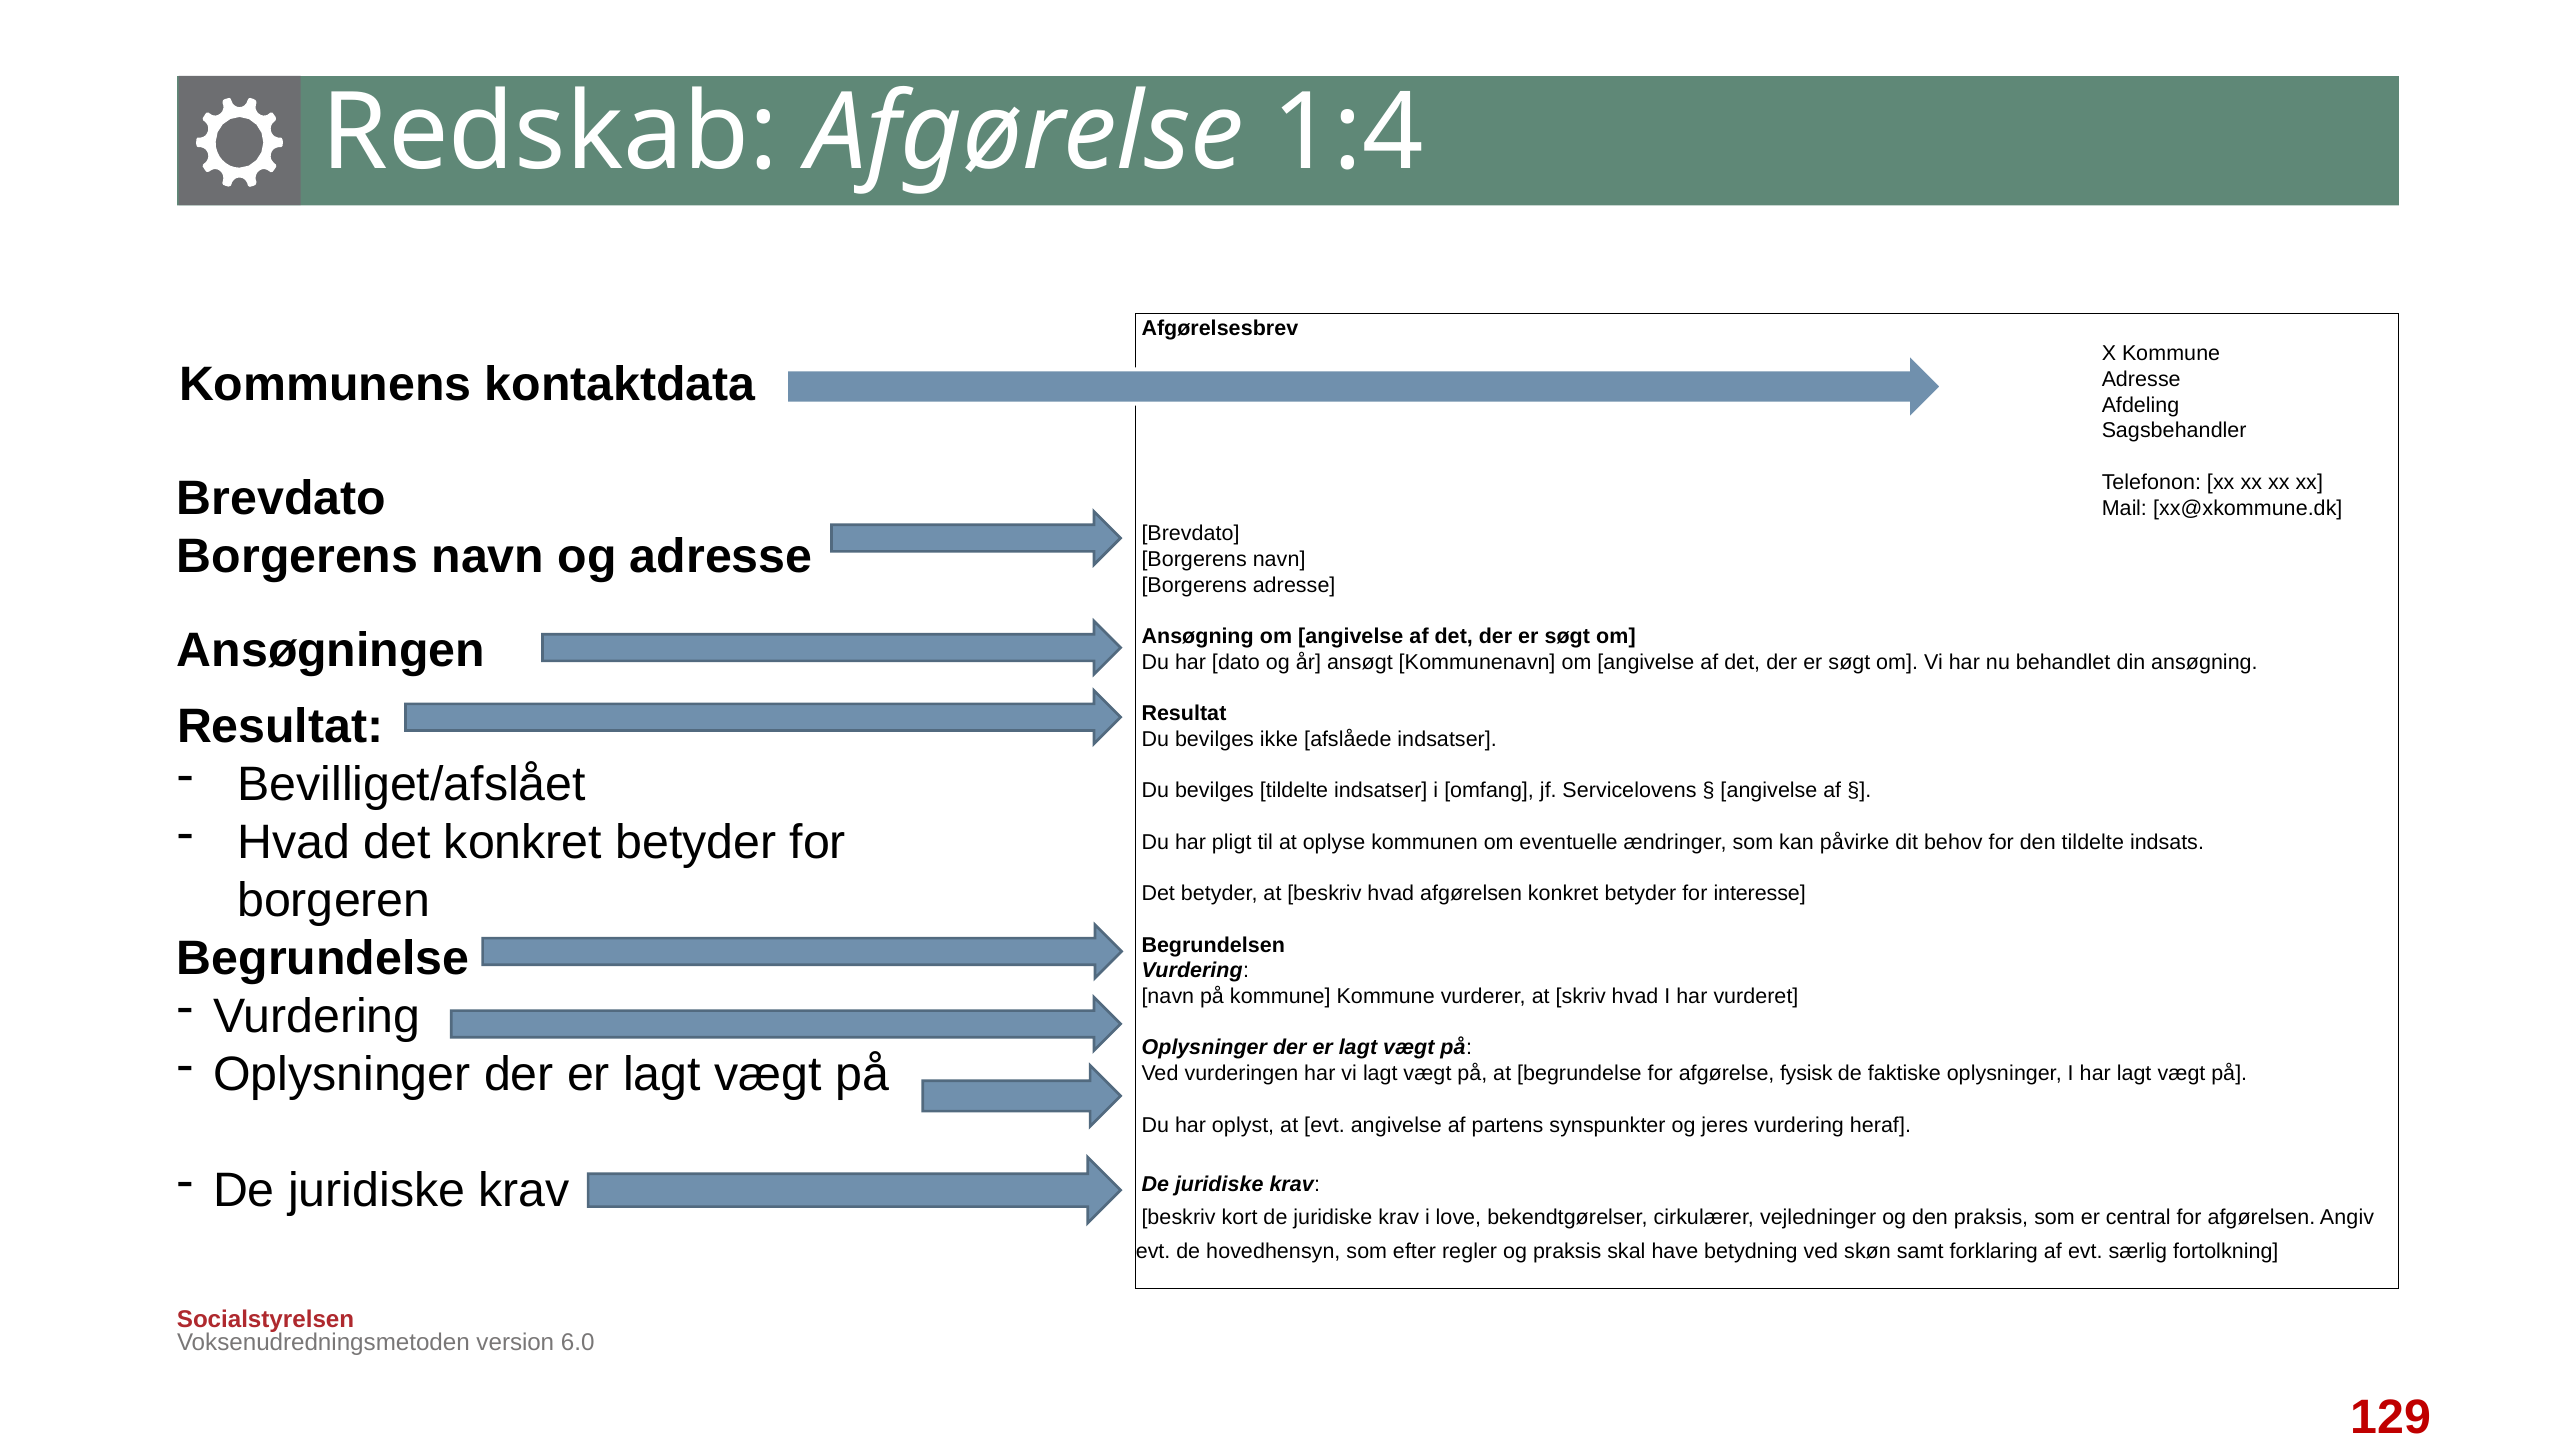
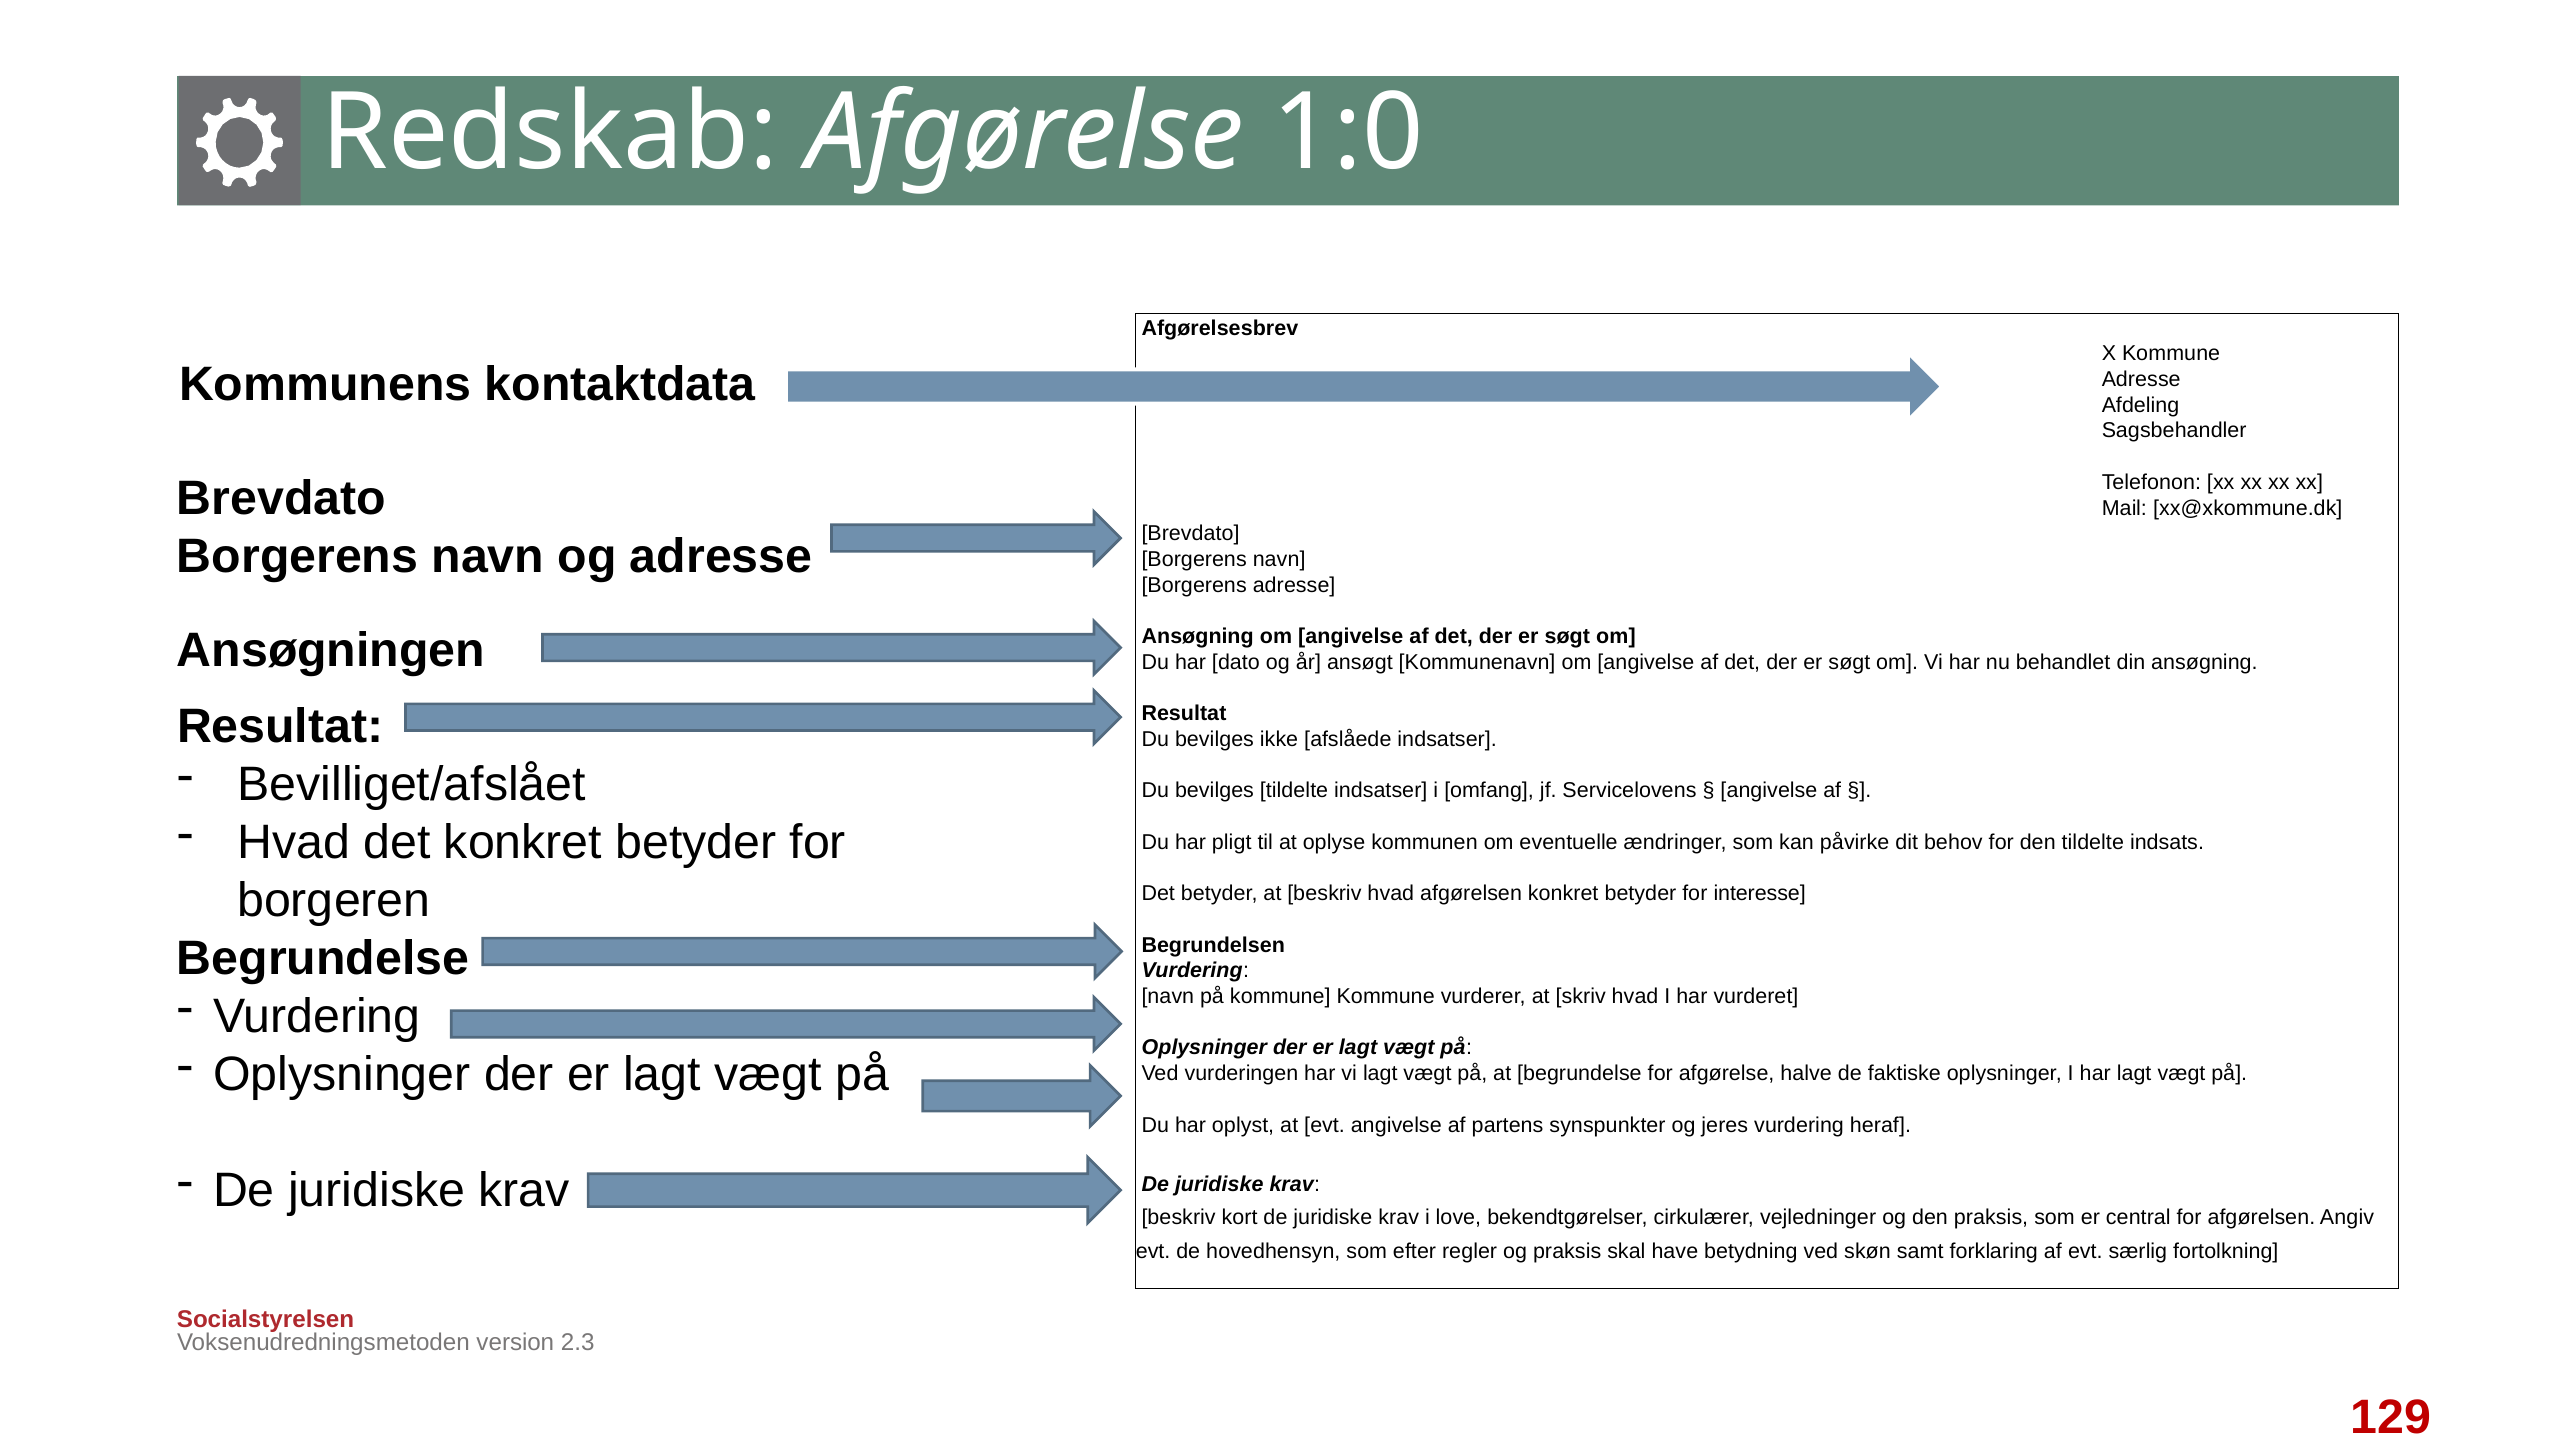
1:4: 1:4 -> 1:0
fysisk: fysisk -> halve
6.0: 6.0 -> 2.3
